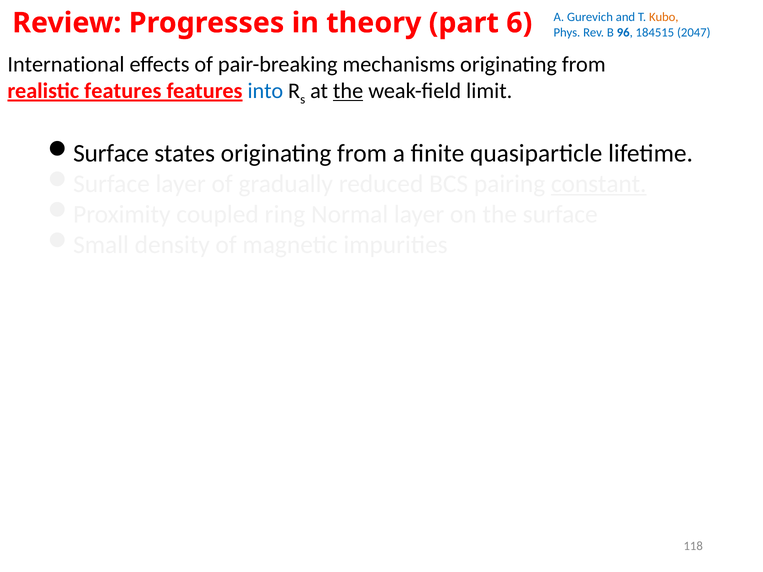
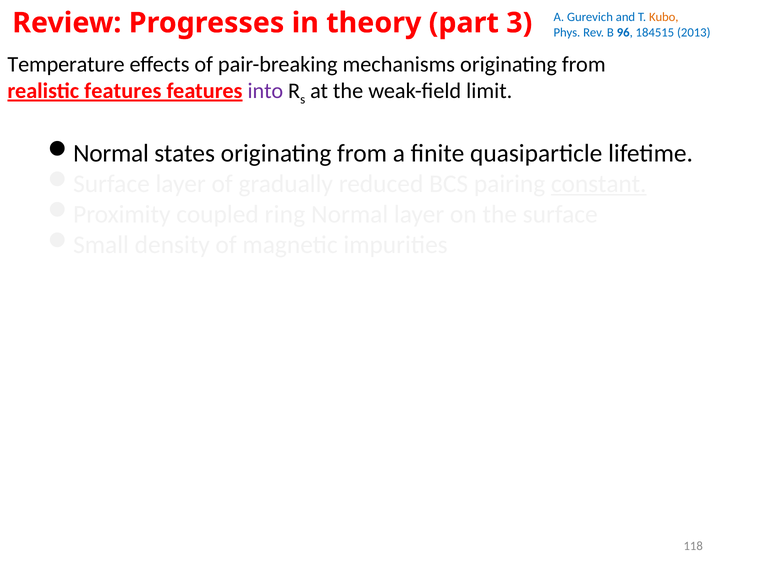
6: 6 -> 3
2047: 2047 -> 2013
International: International -> Temperature
into colour: blue -> purple
the at (348, 91) underline: present -> none
Surface at (111, 153): Surface -> Normal
